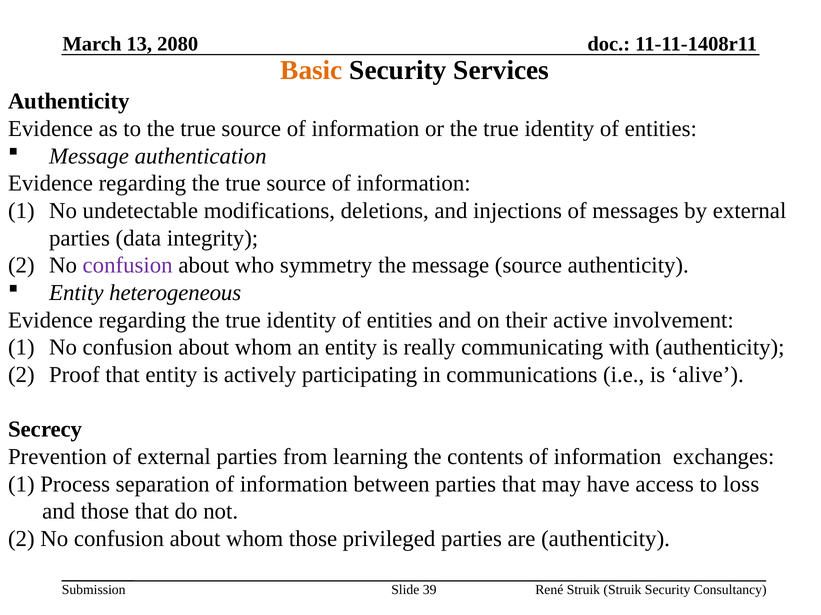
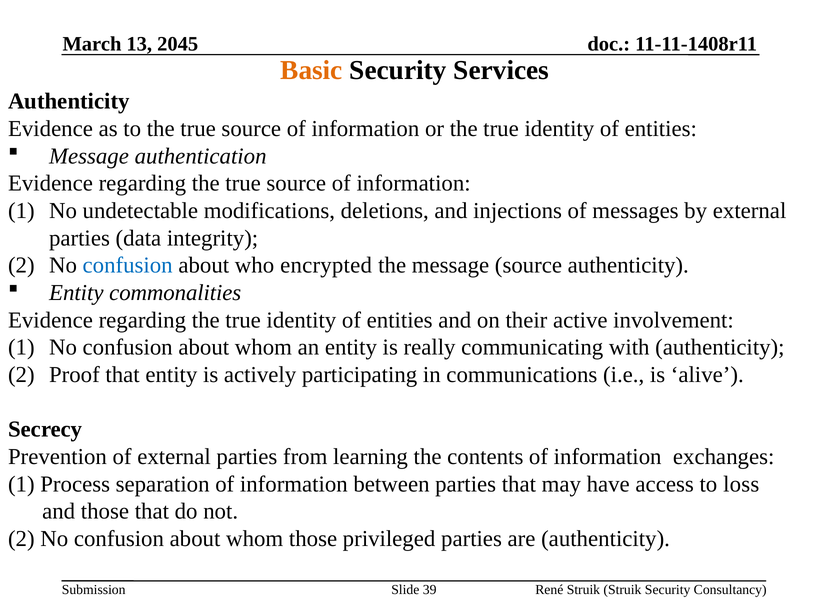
2080: 2080 -> 2045
confusion at (128, 266) colour: purple -> blue
symmetry: symmetry -> encrypted
heterogeneous: heterogeneous -> commonalities
